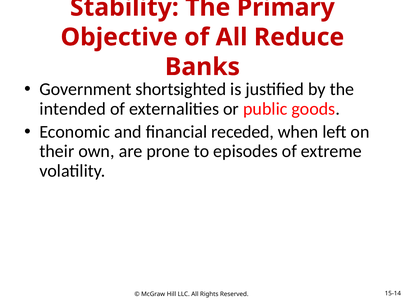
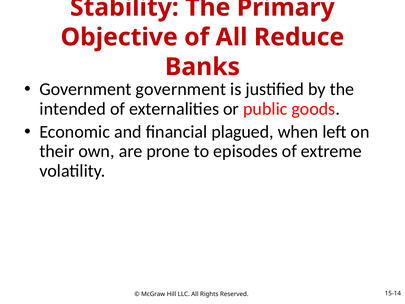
Government shortsighted: shortsighted -> government
receded: receded -> plagued
